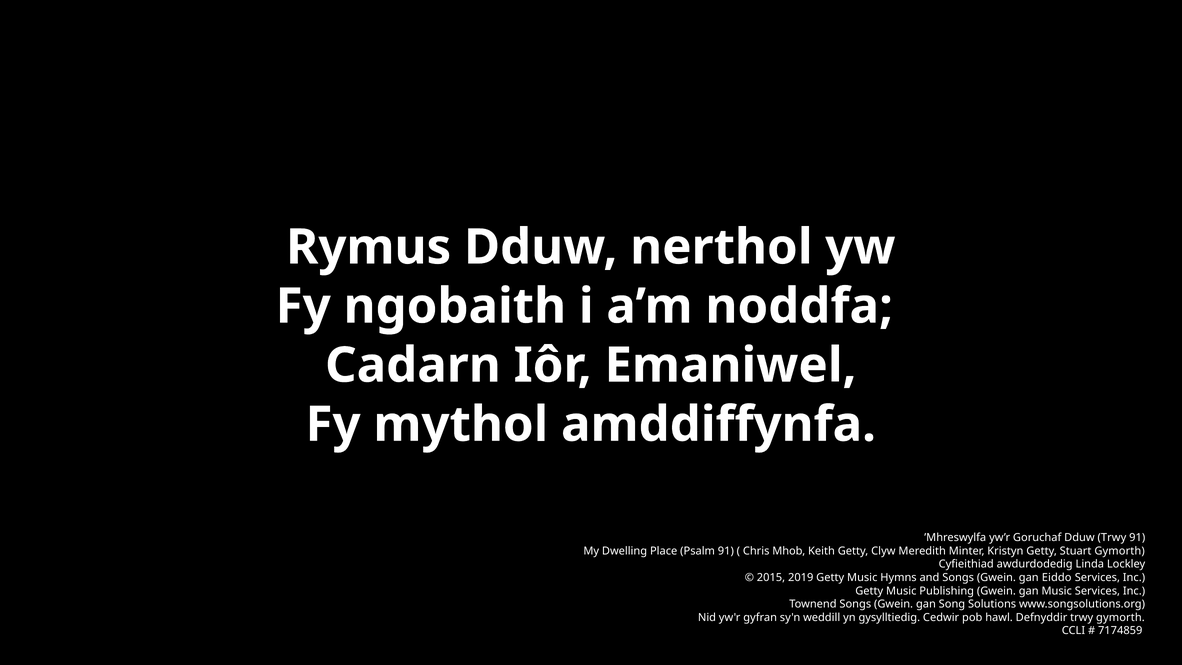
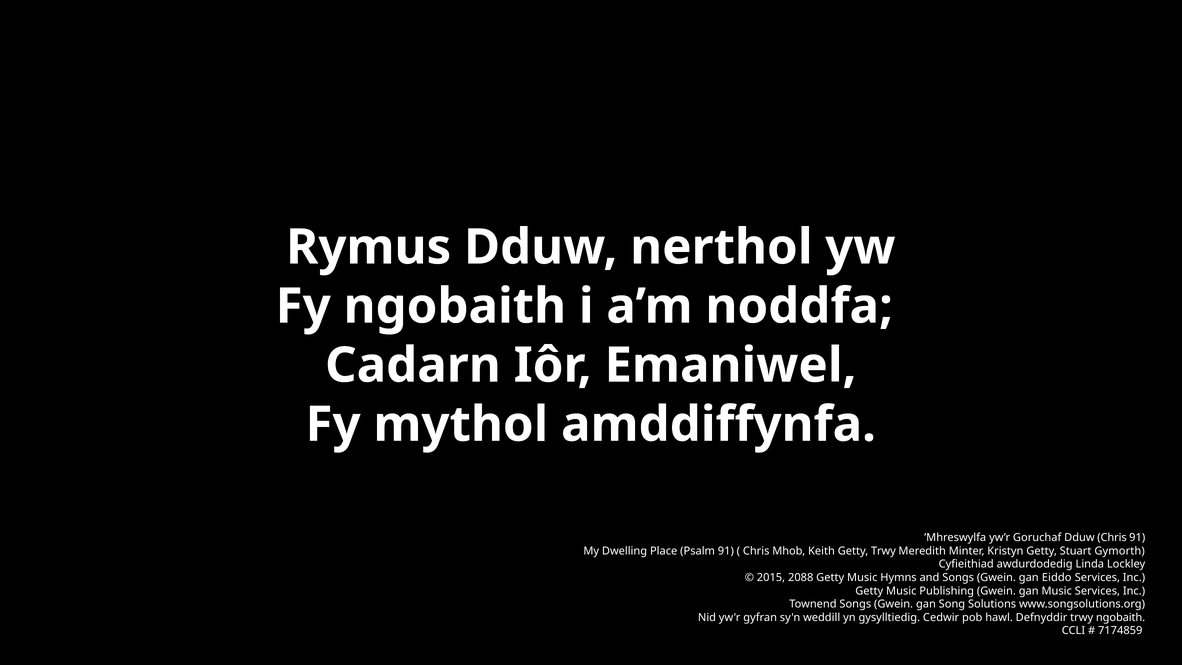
Dduw Trwy: Trwy -> Chris
Getty Clyw: Clyw -> Trwy
2019: 2019 -> 2088
trwy gymorth: gymorth -> ngobaith
